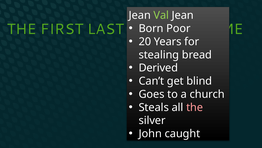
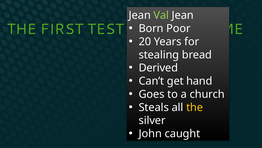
LAST: LAST -> TEST
blind: blind -> hand
the at (195, 107) colour: pink -> yellow
